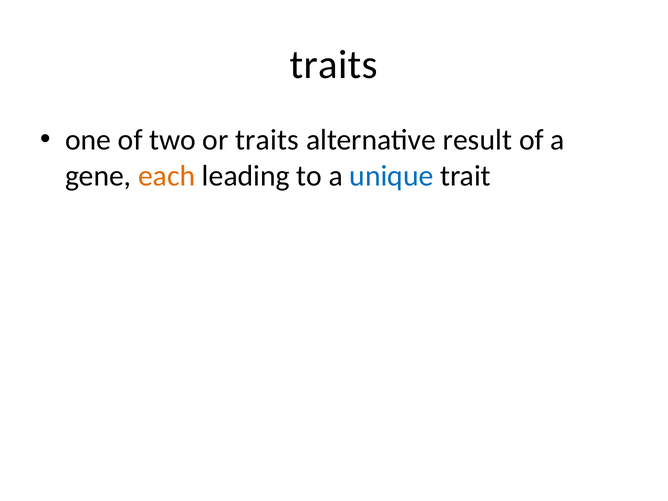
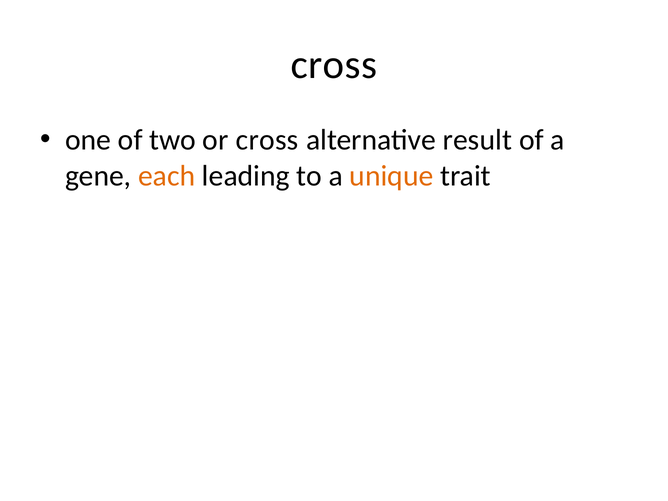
traits at (334, 65): traits -> cross
or traits: traits -> cross
unique colour: blue -> orange
